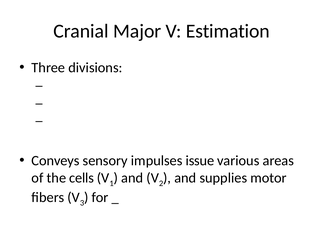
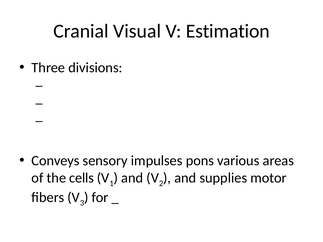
Major: Major -> Visual
issue: issue -> pons
